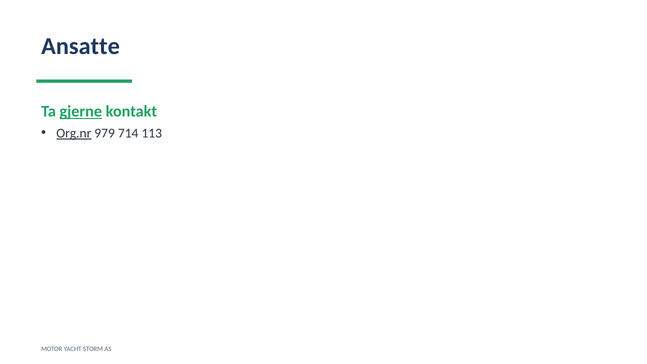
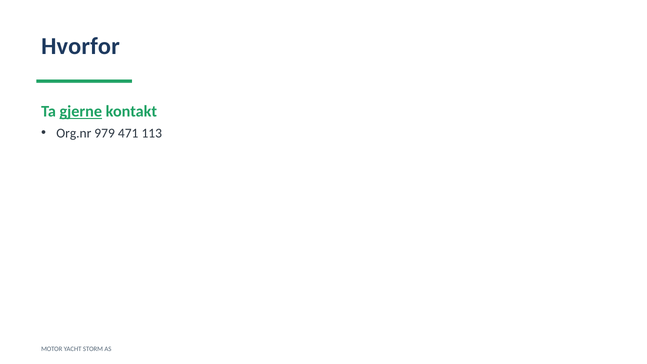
Ansatte: Ansatte -> Hvorfor
Org.nr underline: present -> none
714: 714 -> 471
